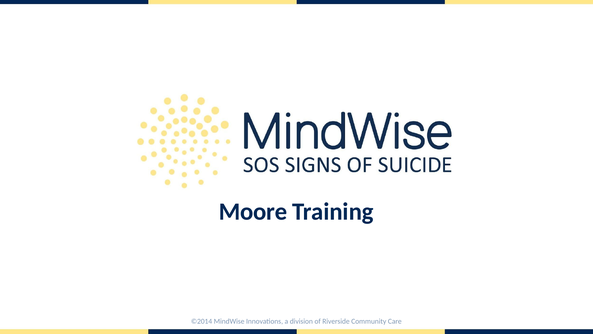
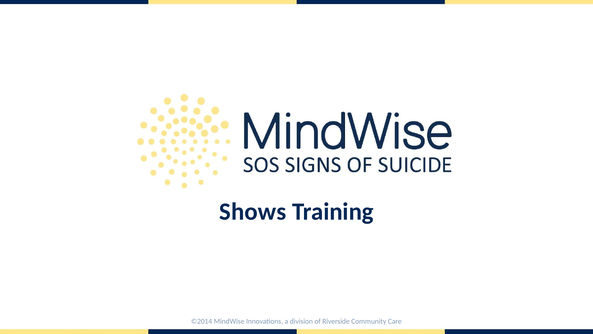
Moore: Moore -> Shows
